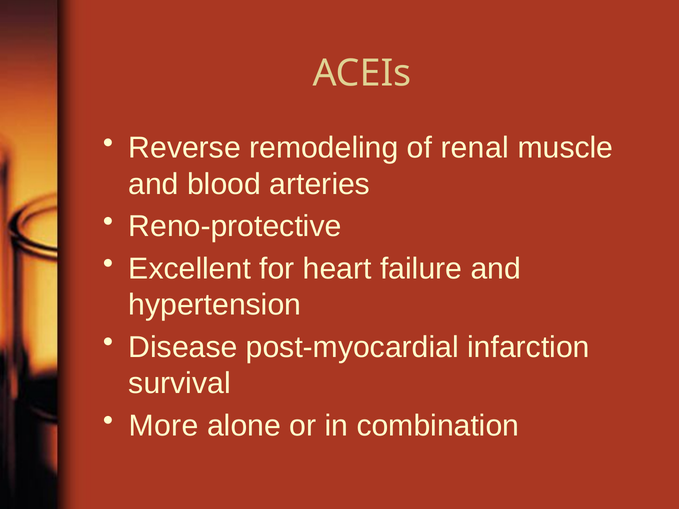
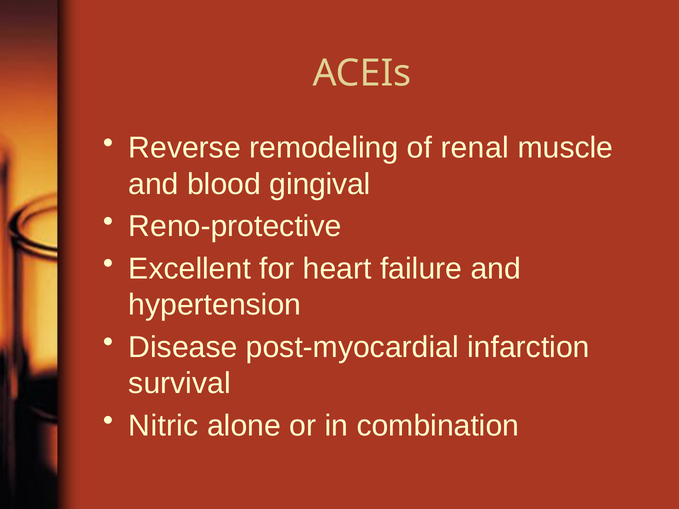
arteries: arteries -> gingival
More: More -> Nitric
